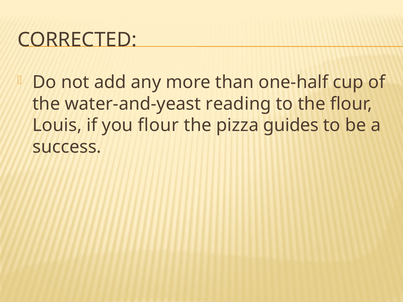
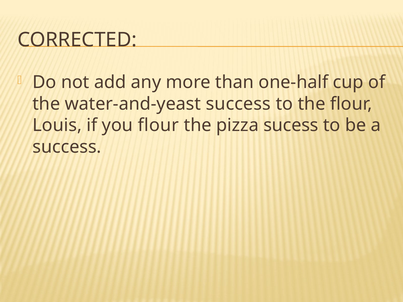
water-and-yeast reading: reading -> success
guides: guides -> sucess
